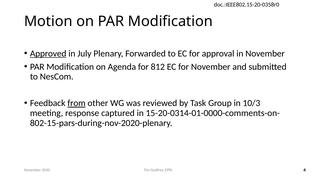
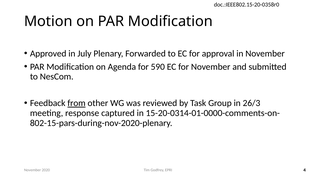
Approved underline: present -> none
812: 812 -> 590
10/3: 10/3 -> 26/3
